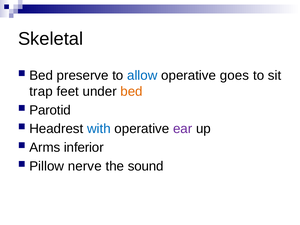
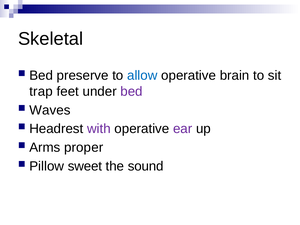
goes: goes -> brain
bed at (132, 91) colour: orange -> purple
Parotid: Parotid -> Waves
with colour: blue -> purple
inferior: inferior -> proper
nerve: nerve -> sweet
